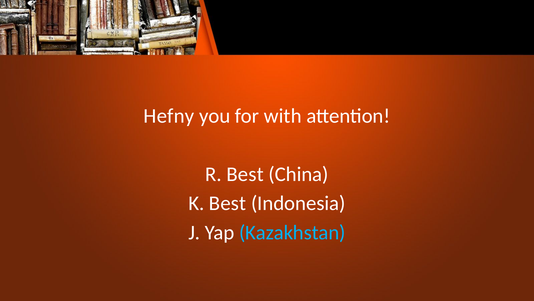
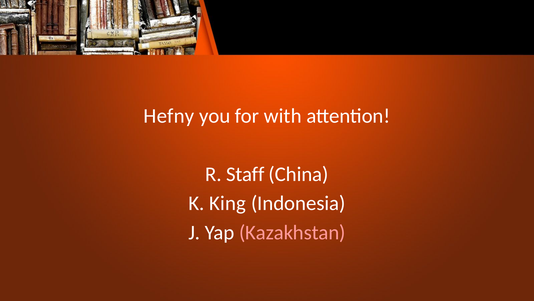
R Best: Best -> Staff
K Best: Best -> King
Kazakhstan colour: light blue -> pink
